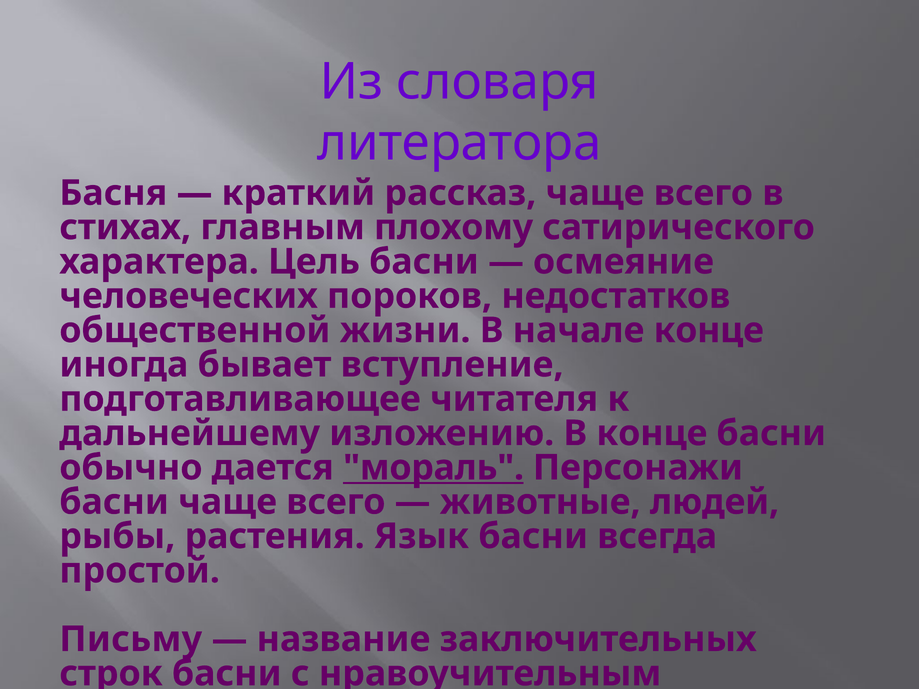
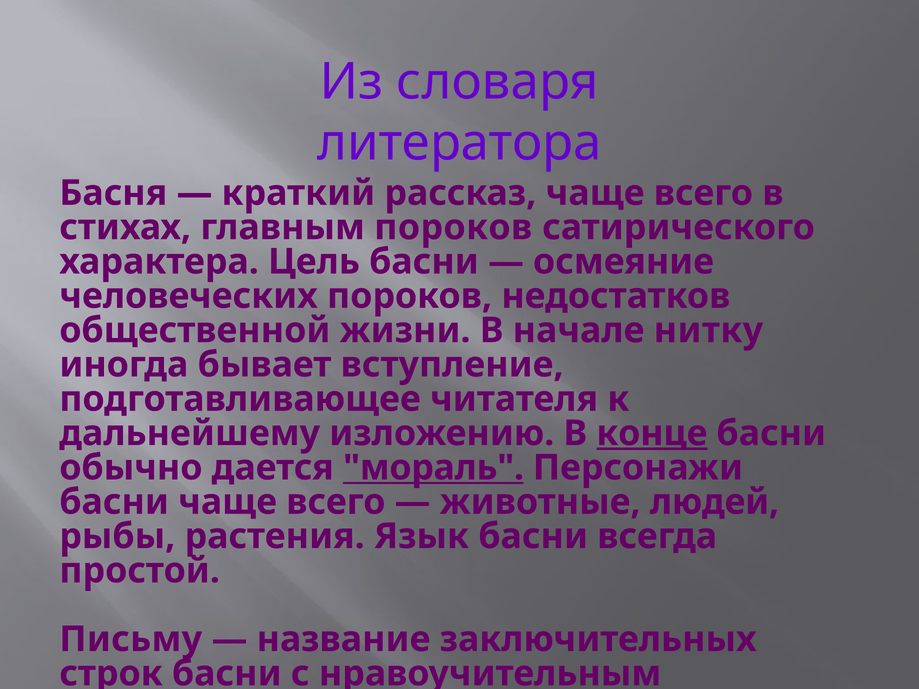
главным плохому: плохому -> пороков
начале конце: конце -> нитку
конце at (652, 433) underline: none -> present
